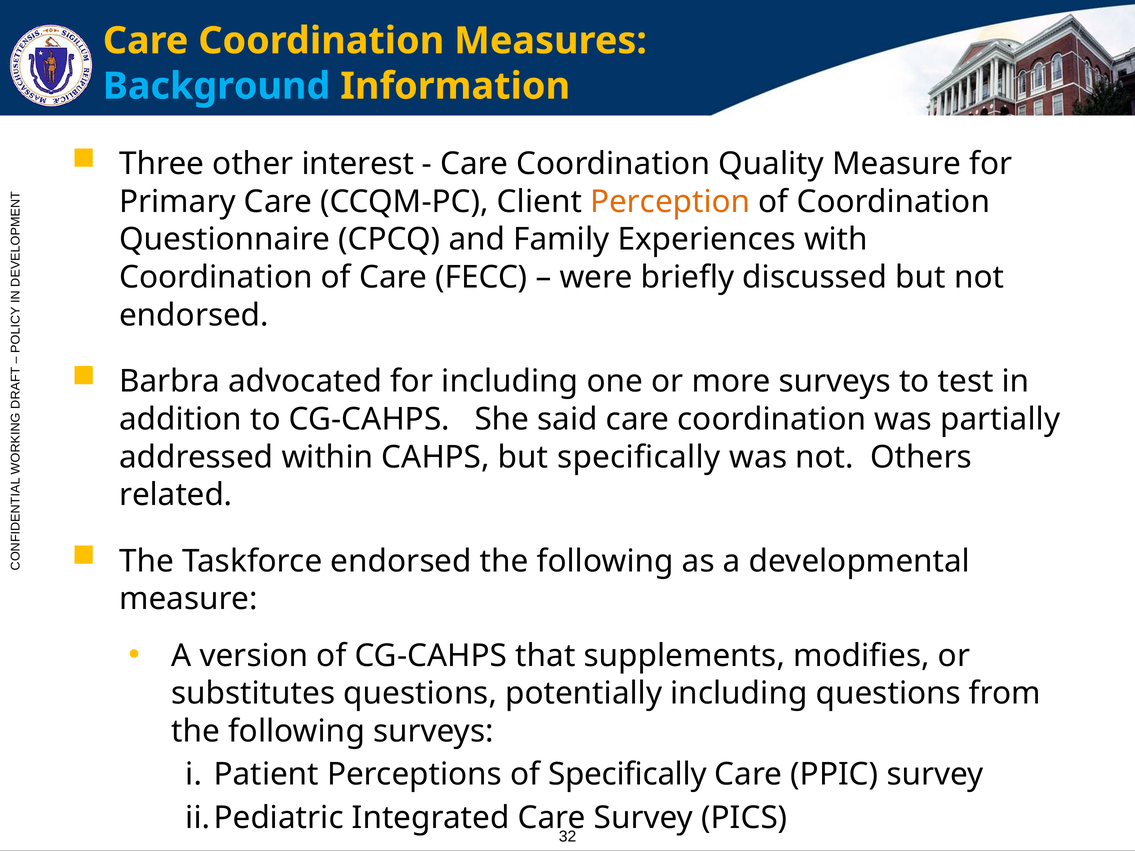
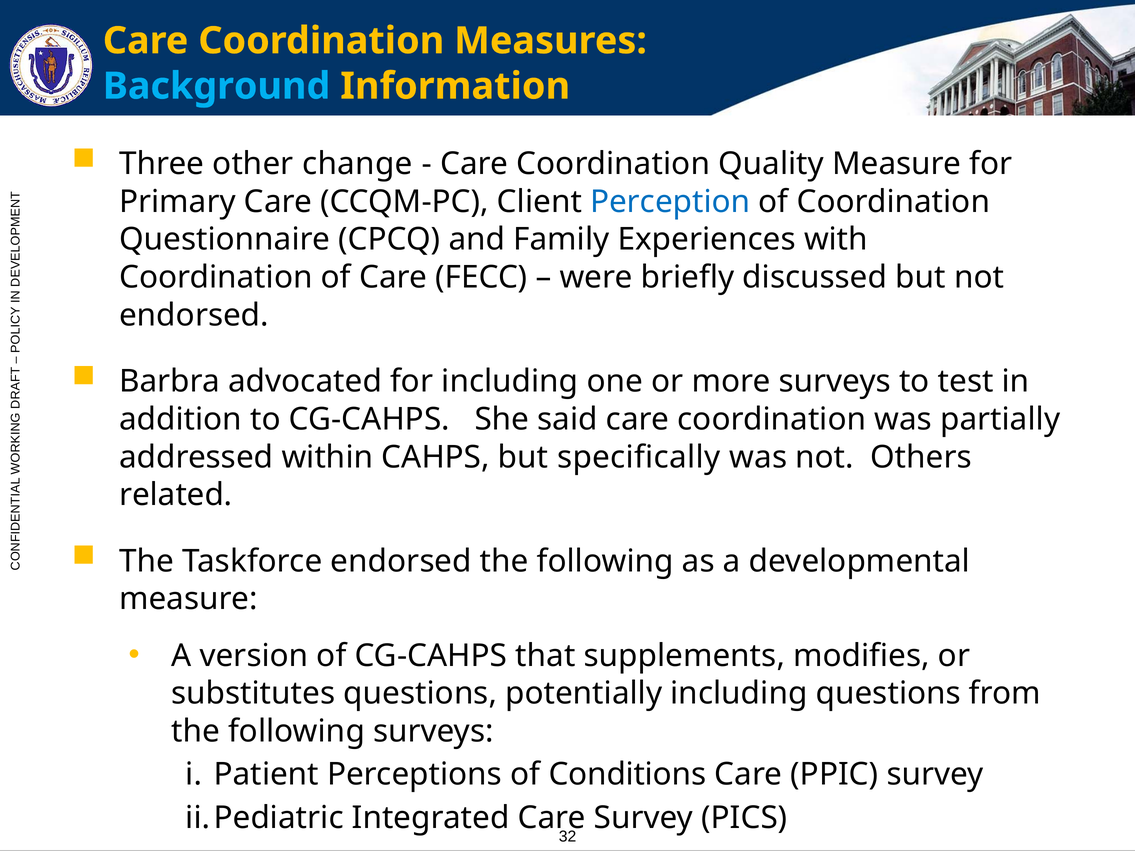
interest: interest -> change
Perception colour: orange -> blue
of Specifically: Specifically -> Conditions
